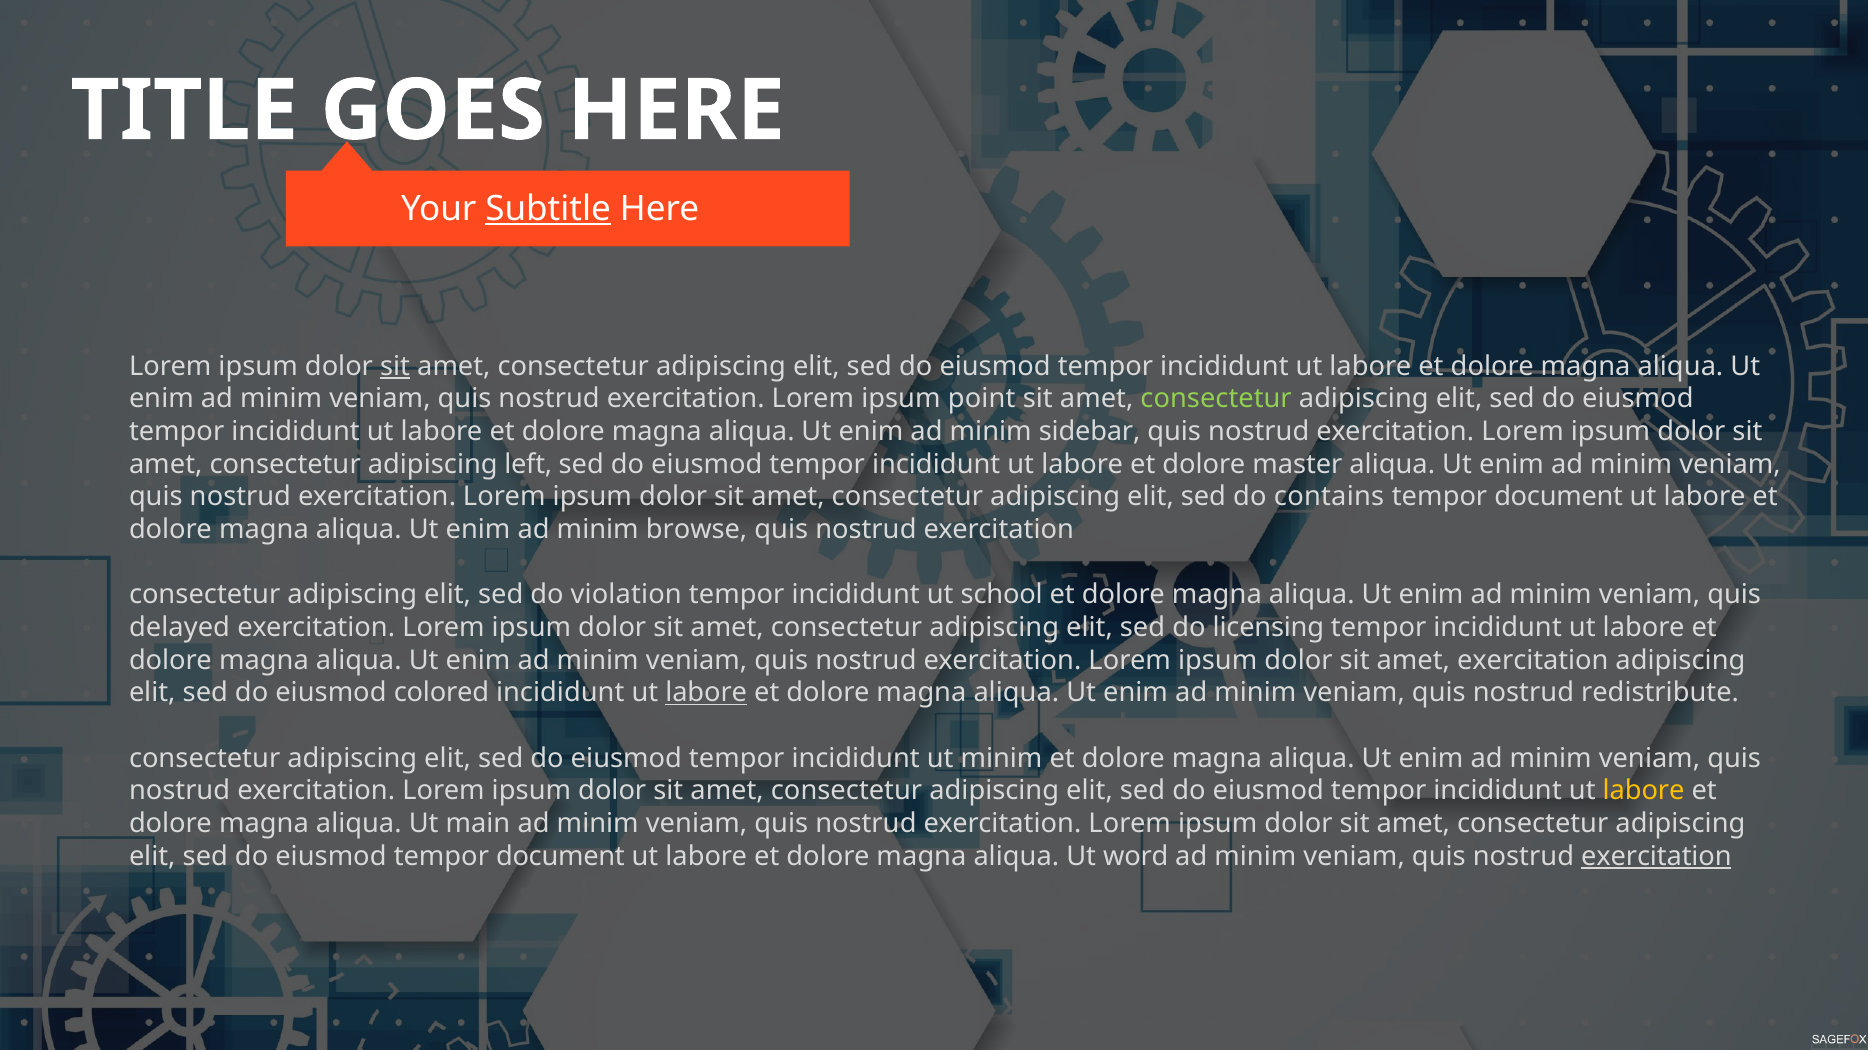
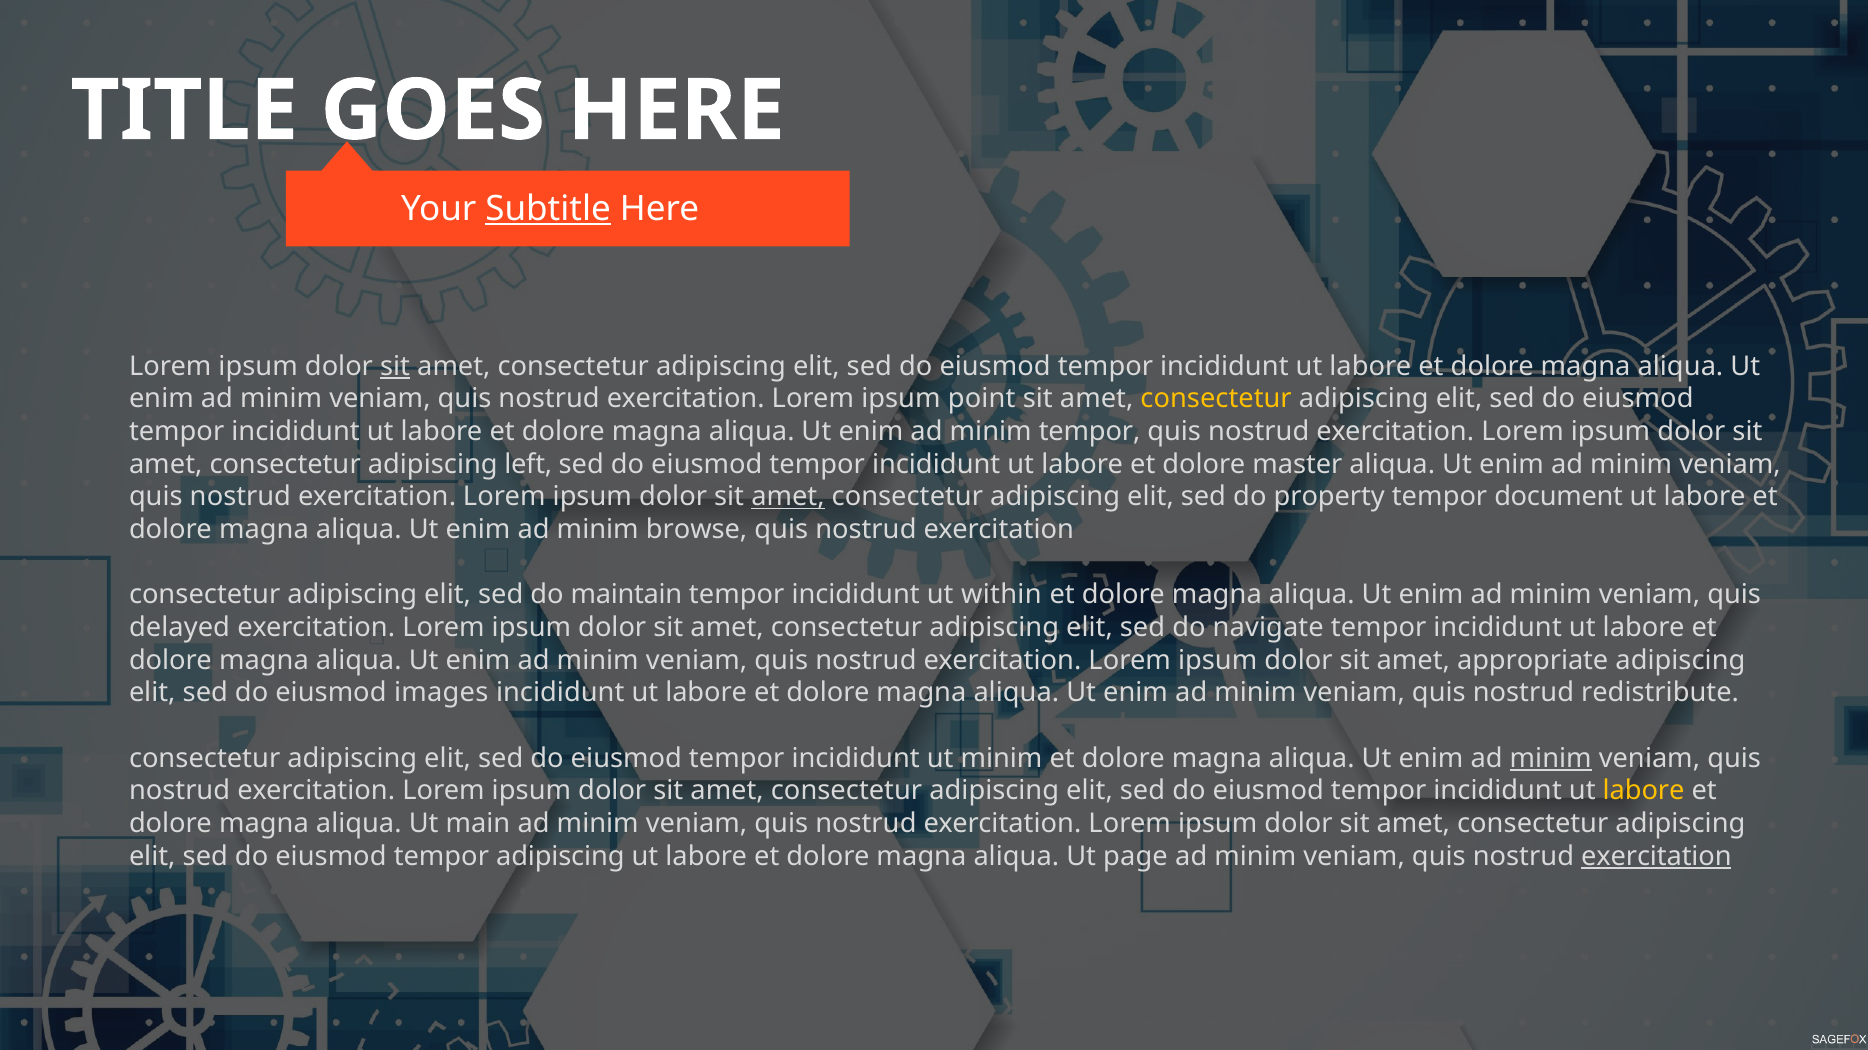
consectetur at (1216, 399) colour: light green -> yellow
minim sidebar: sidebar -> tempor
amet at (788, 497) underline: none -> present
contains: contains -> property
violation: violation -> maintain
school: school -> within
licensing: licensing -> navigate
amet exercitation: exercitation -> appropriate
colored: colored -> images
labore at (706, 693) underline: present -> none
minim at (1551, 759) underline: none -> present
eiusmod tempor document: document -> adipiscing
word: word -> page
